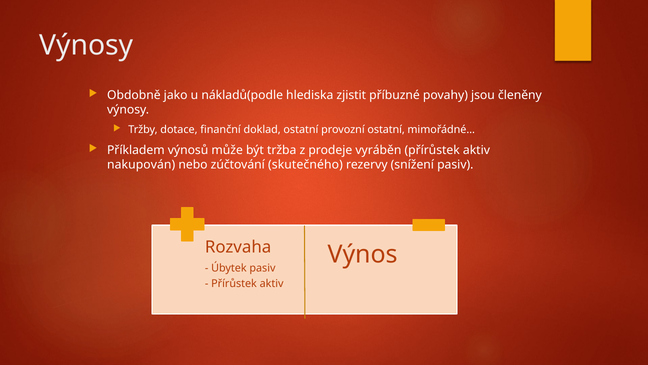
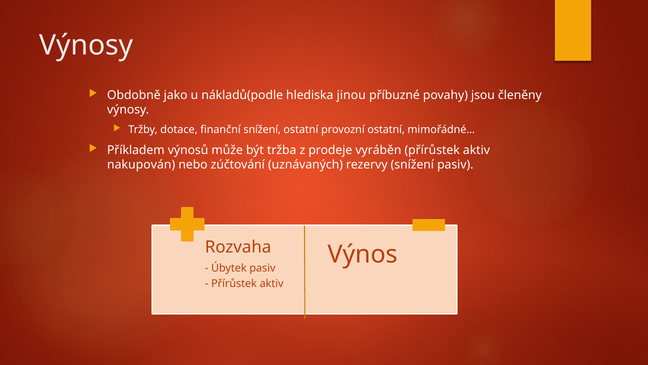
zjistit: zjistit -> jinou
finanční doklad: doklad -> snížení
skutečného: skutečného -> uznávaných
